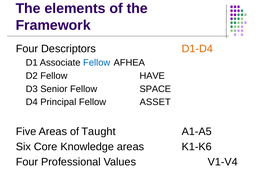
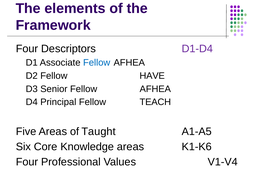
D1-D4 colour: orange -> purple
Senior Fellow SPACE: SPACE -> AFHEA
ASSET: ASSET -> TEACH
